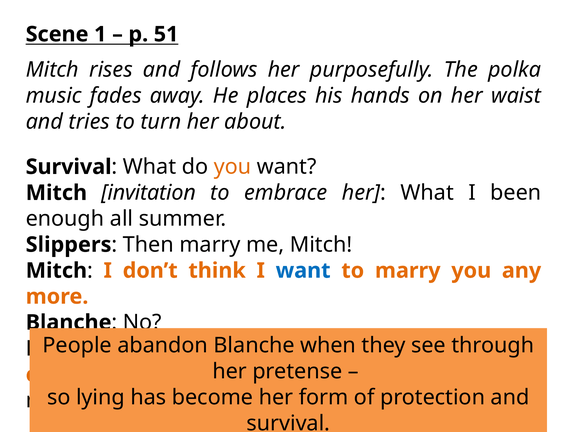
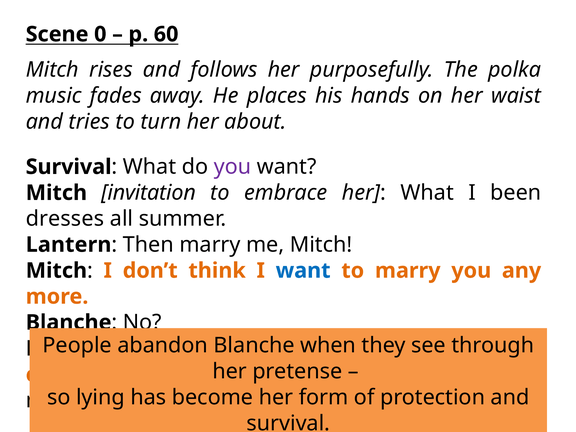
1: 1 -> 0
51: 51 -> 60
you at (232, 167) colour: orange -> purple
enough at (65, 219): enough -> dresses
Slippers: Slippers -> Lantern
